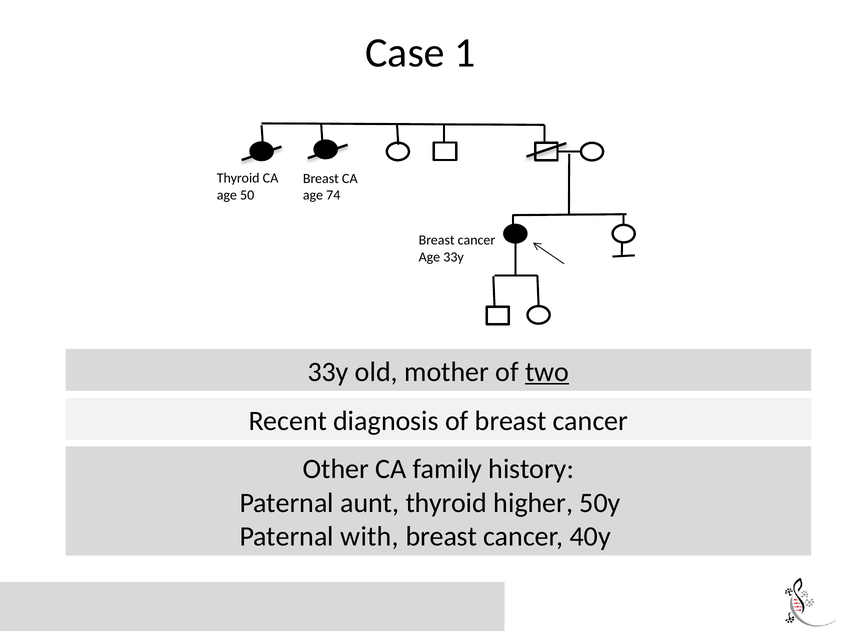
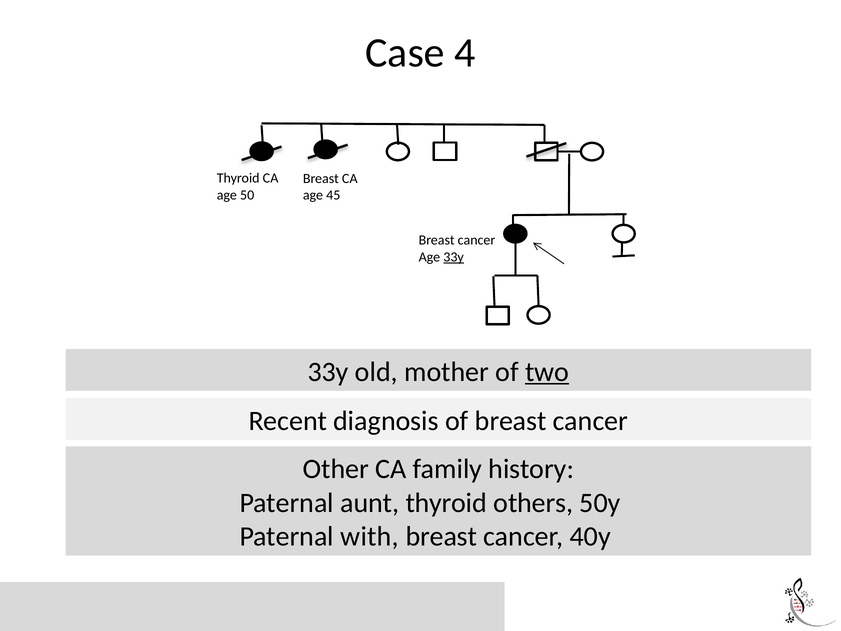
1: 1 -> 4
74: 74 -> 45
33y at (454, 257) underline: none -> present
higher: higher -> others
